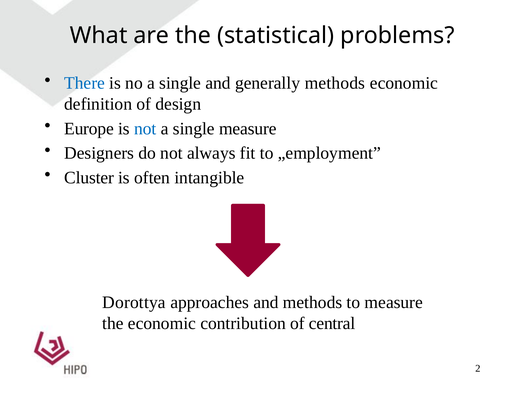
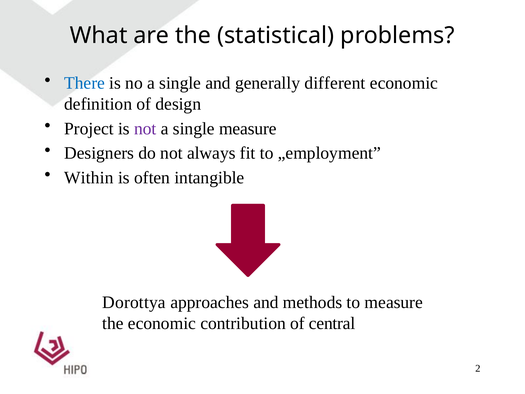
generally methods: methods -> different
Europe: Europe -> Project
not at (145, 129) colour: blue -> purple
Cluster: Cluster -> Within
